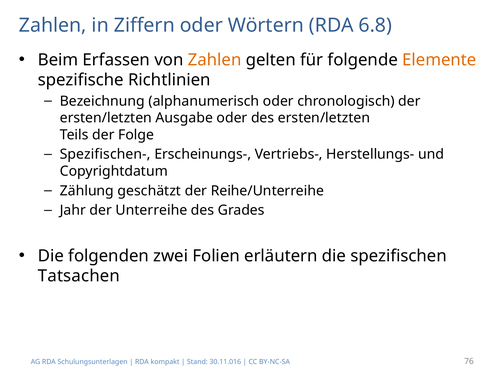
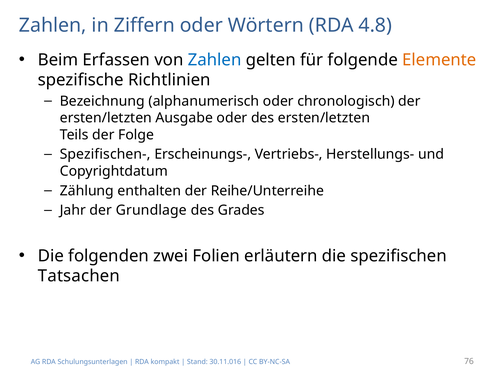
6.8: 6.8 -> 4.8
Zahlen at (215, 60) colour: orange -> blue
geschätzt: geschätzt -> enthalten
Unterreihe: Unterreihe -> Grundlage
